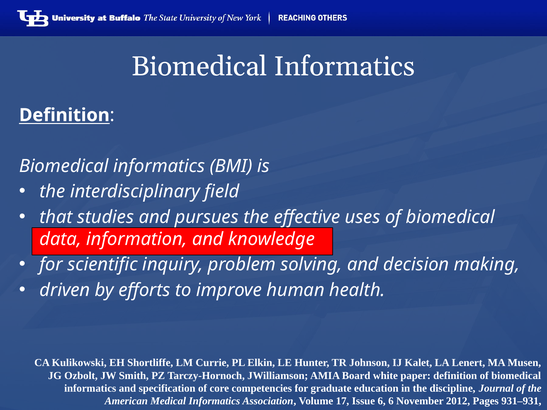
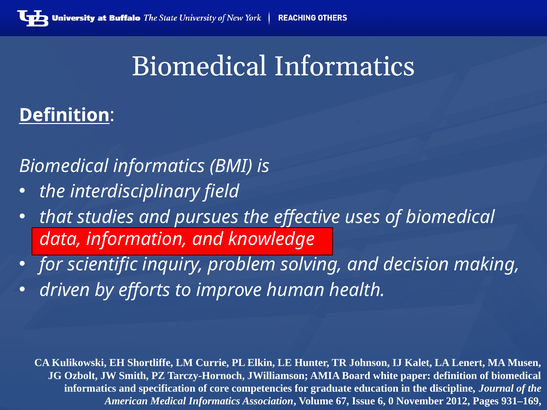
17: 17 -> 67
6 6: 6 -> 0
931–931: 931–931 -> 931–169
